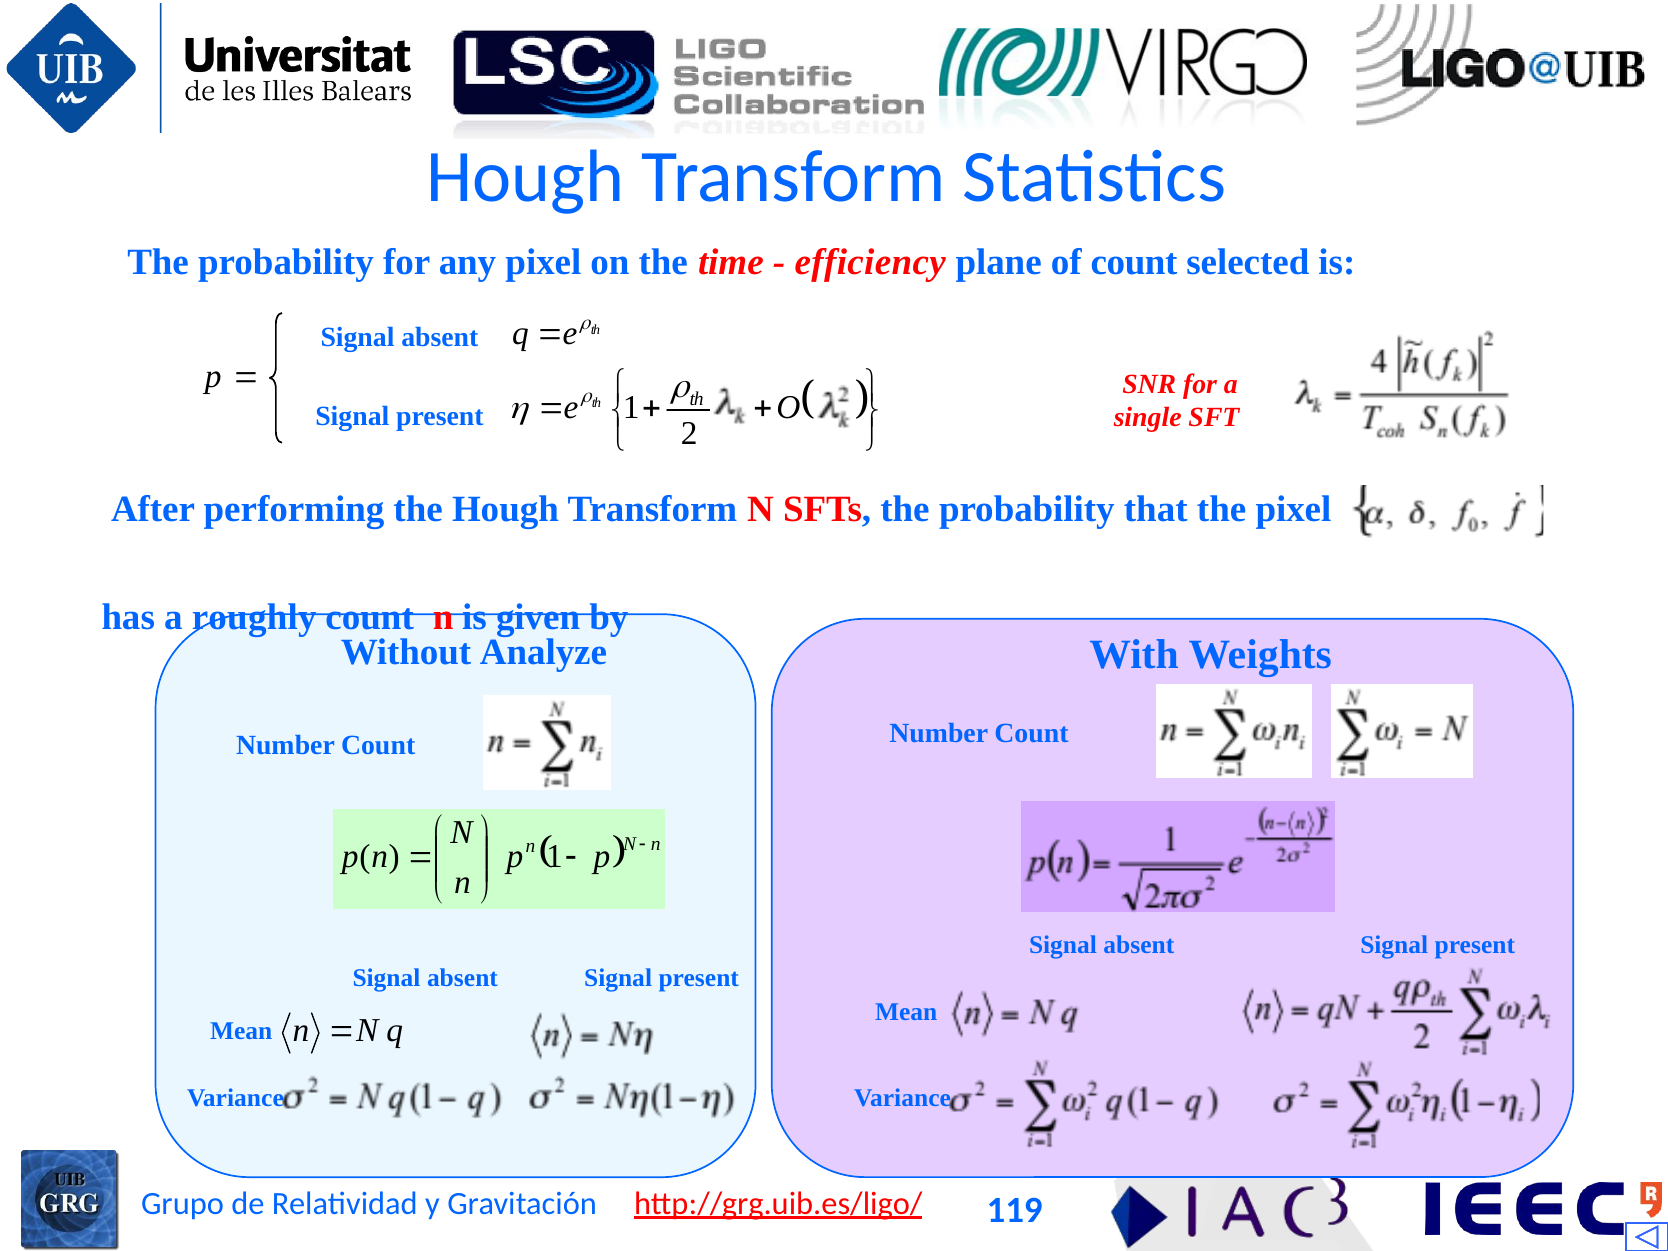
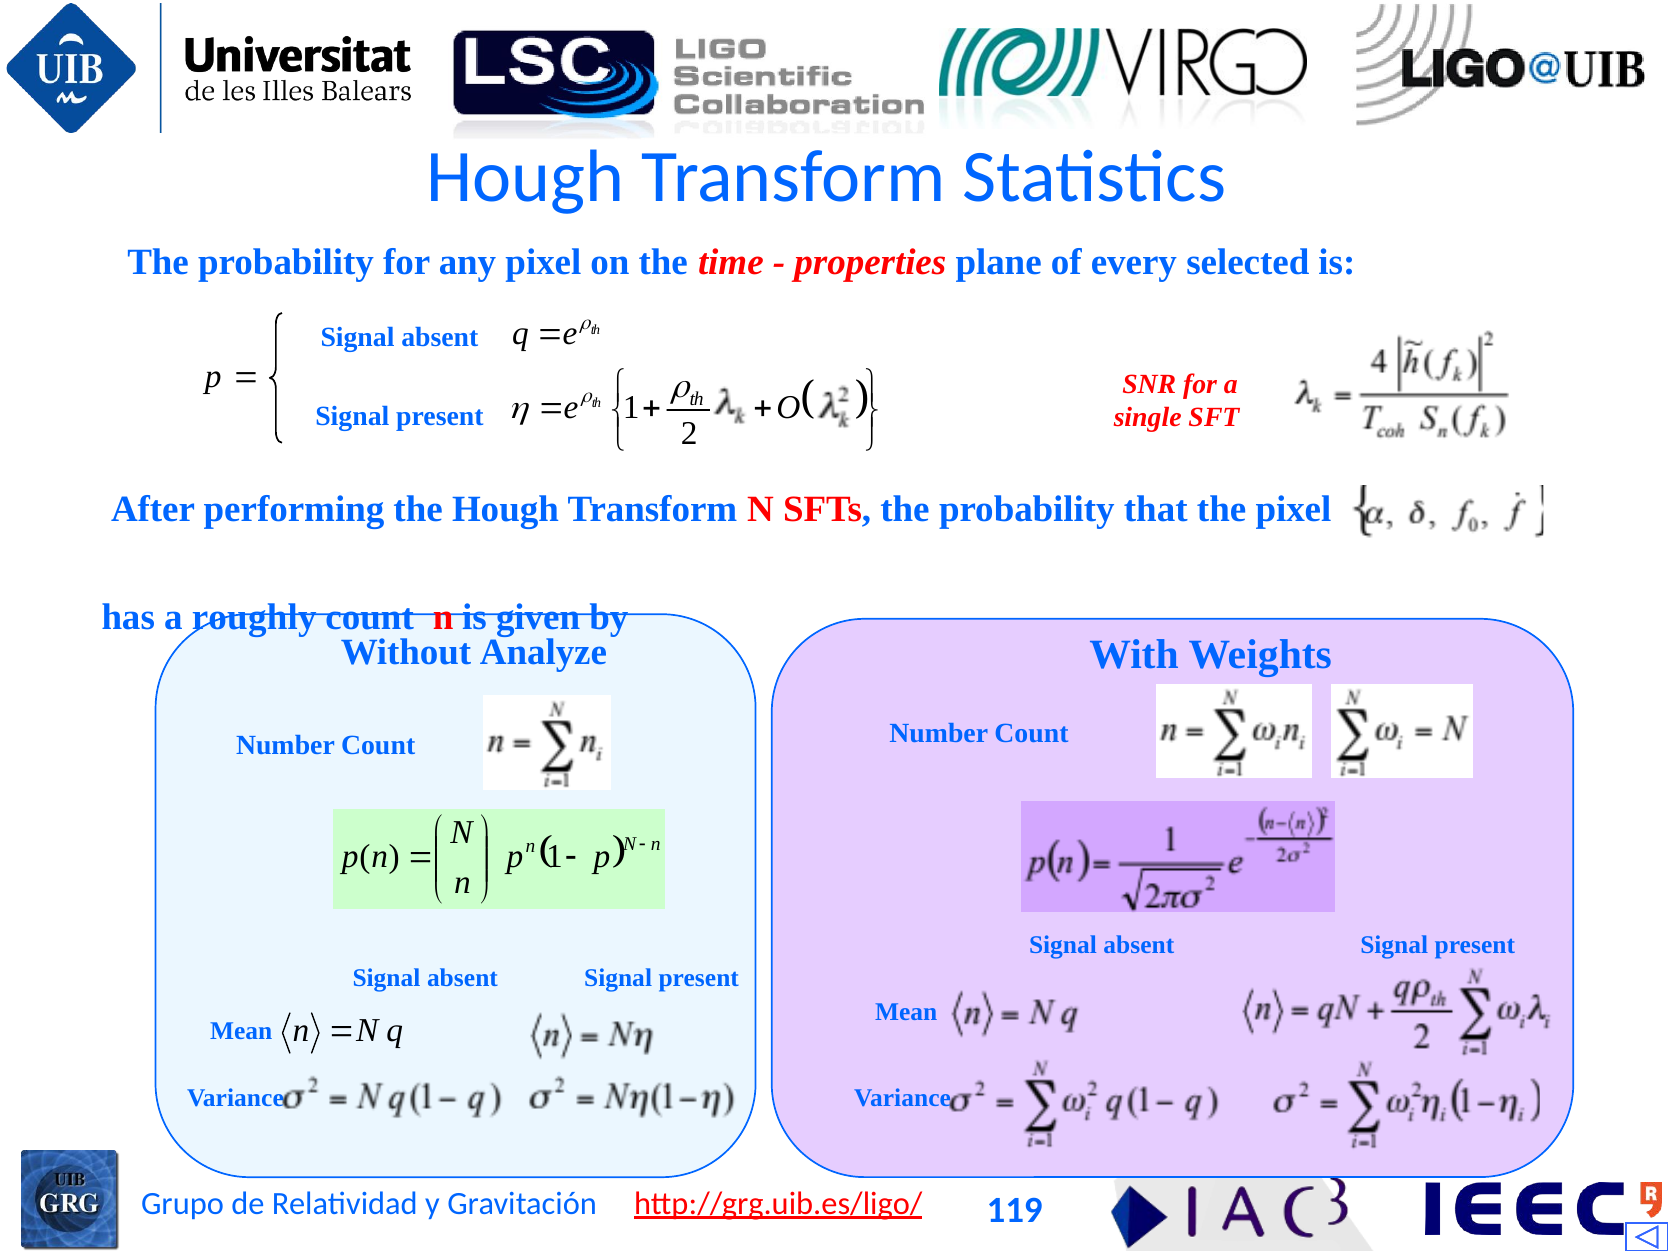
efficiency: efficiency -> properties
of count: count -> every
